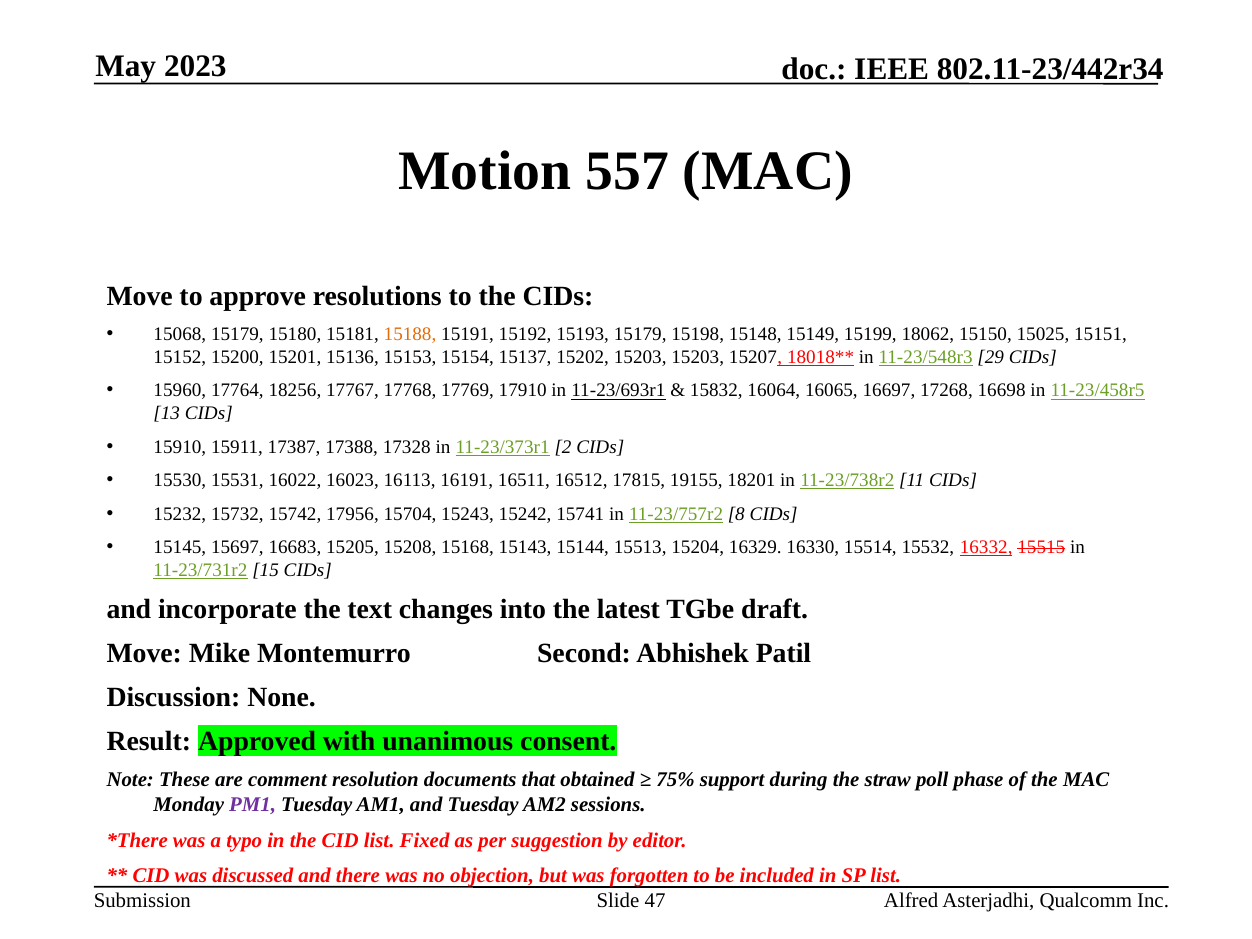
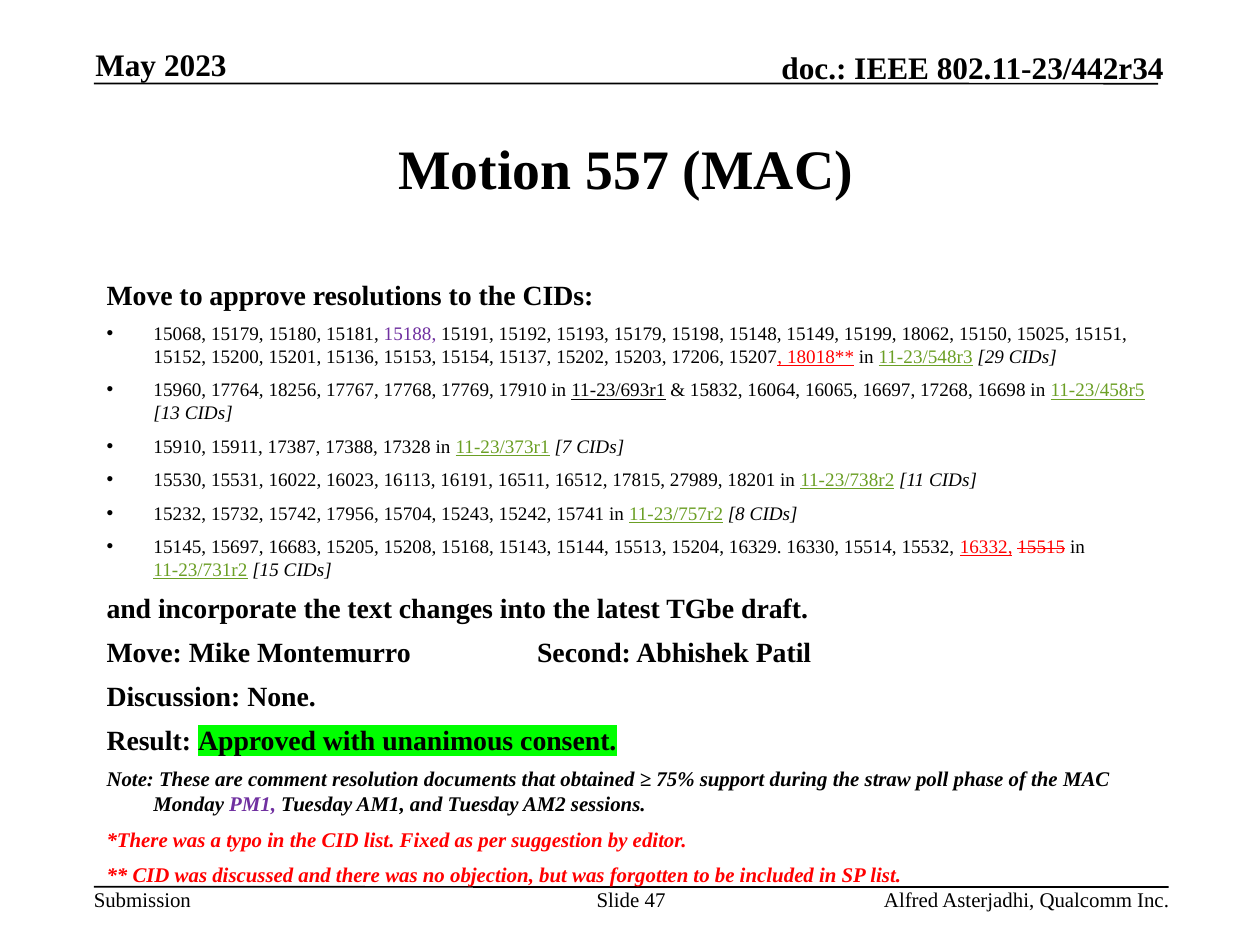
15188 colour: orange -> purple
15203 15203: 15203 -> 17206
2: 2 -> 7
19155: 19155 -> 27989
